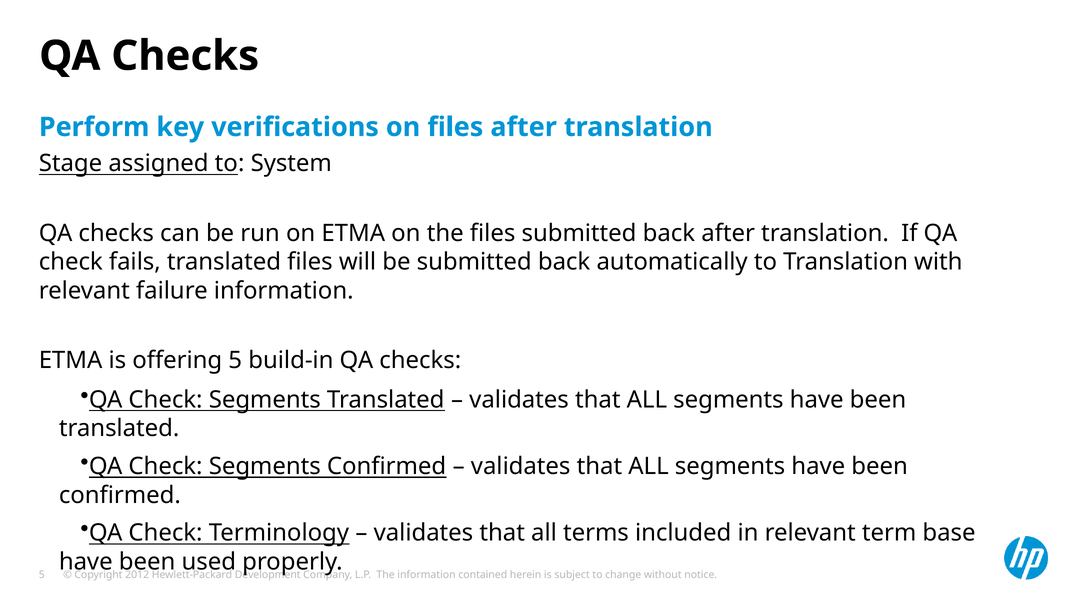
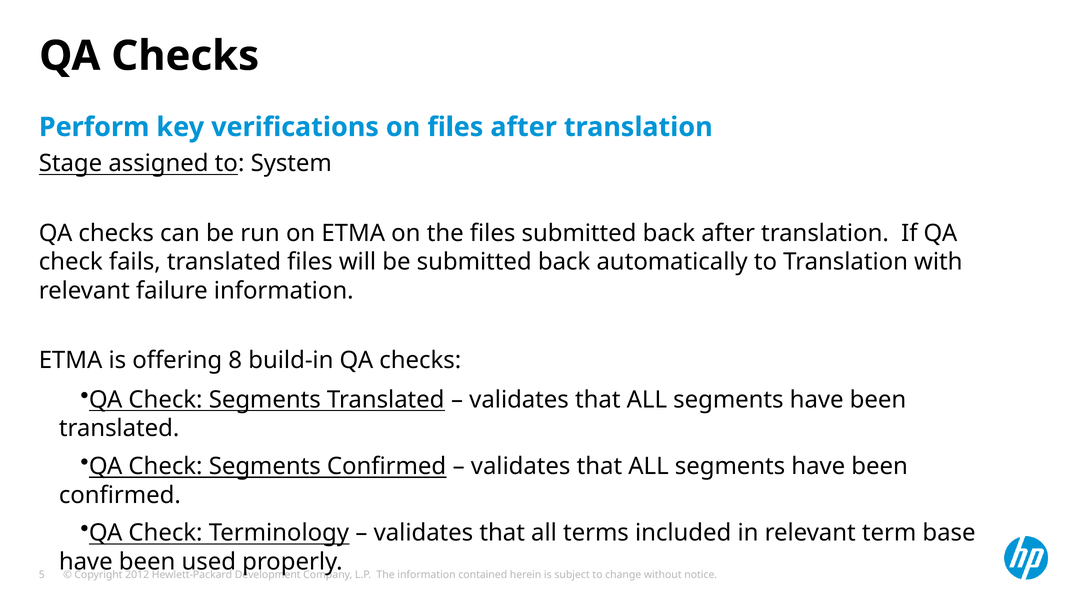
offering 5: 5 -> 8
